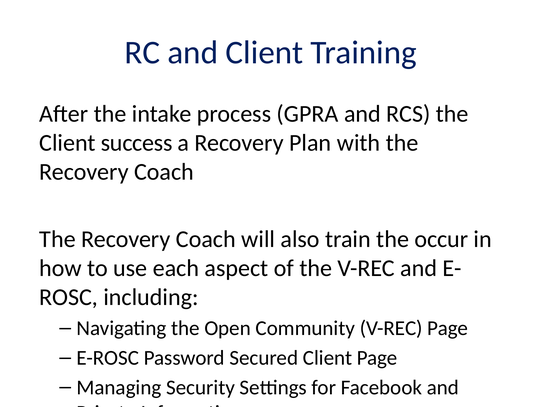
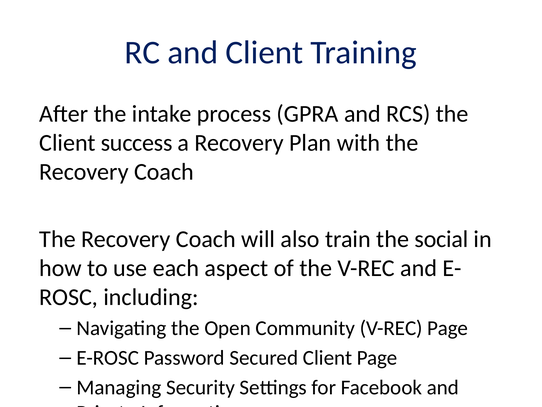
occur: occur -> social
